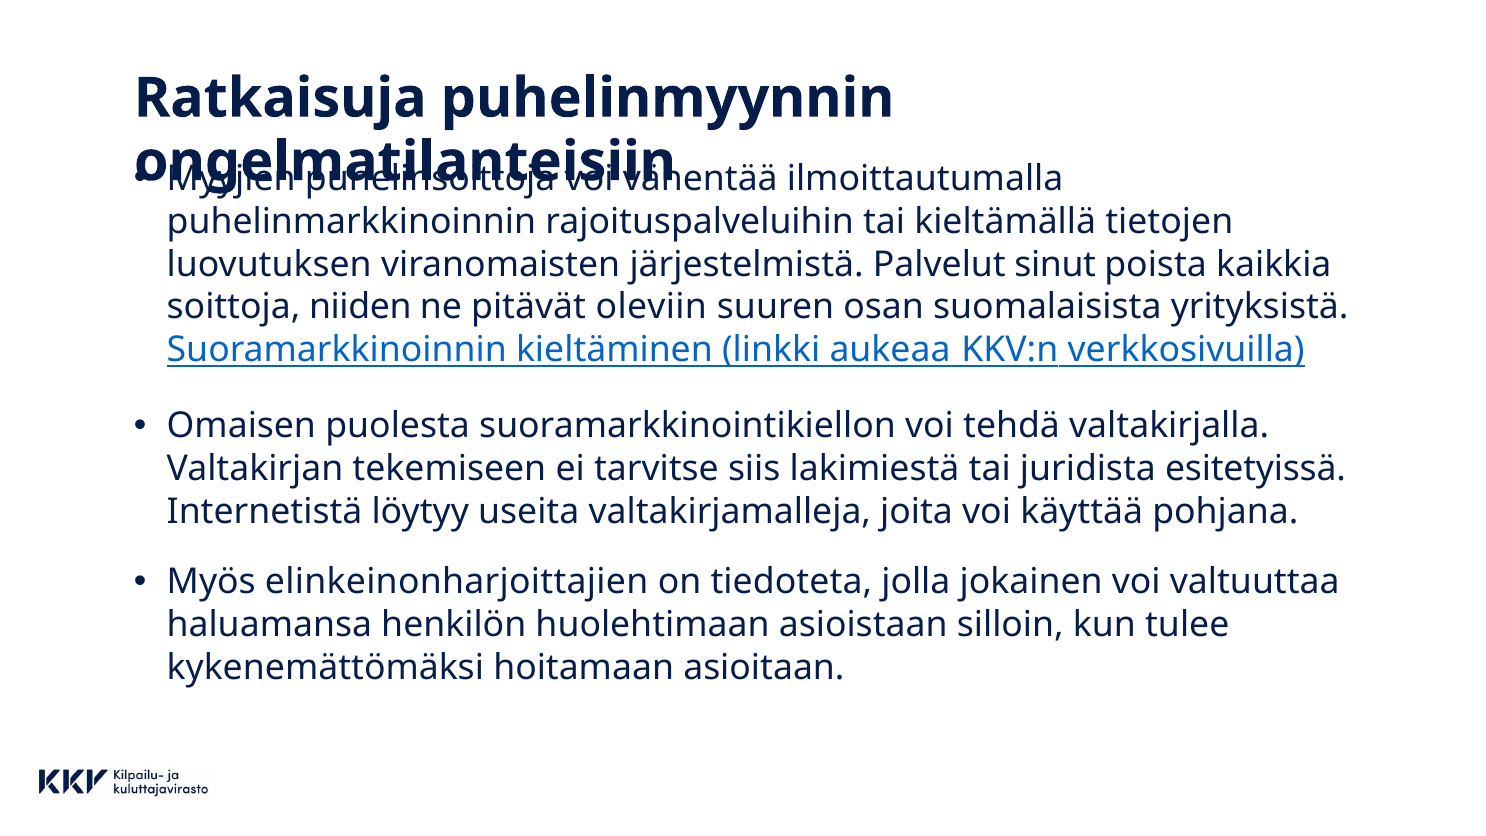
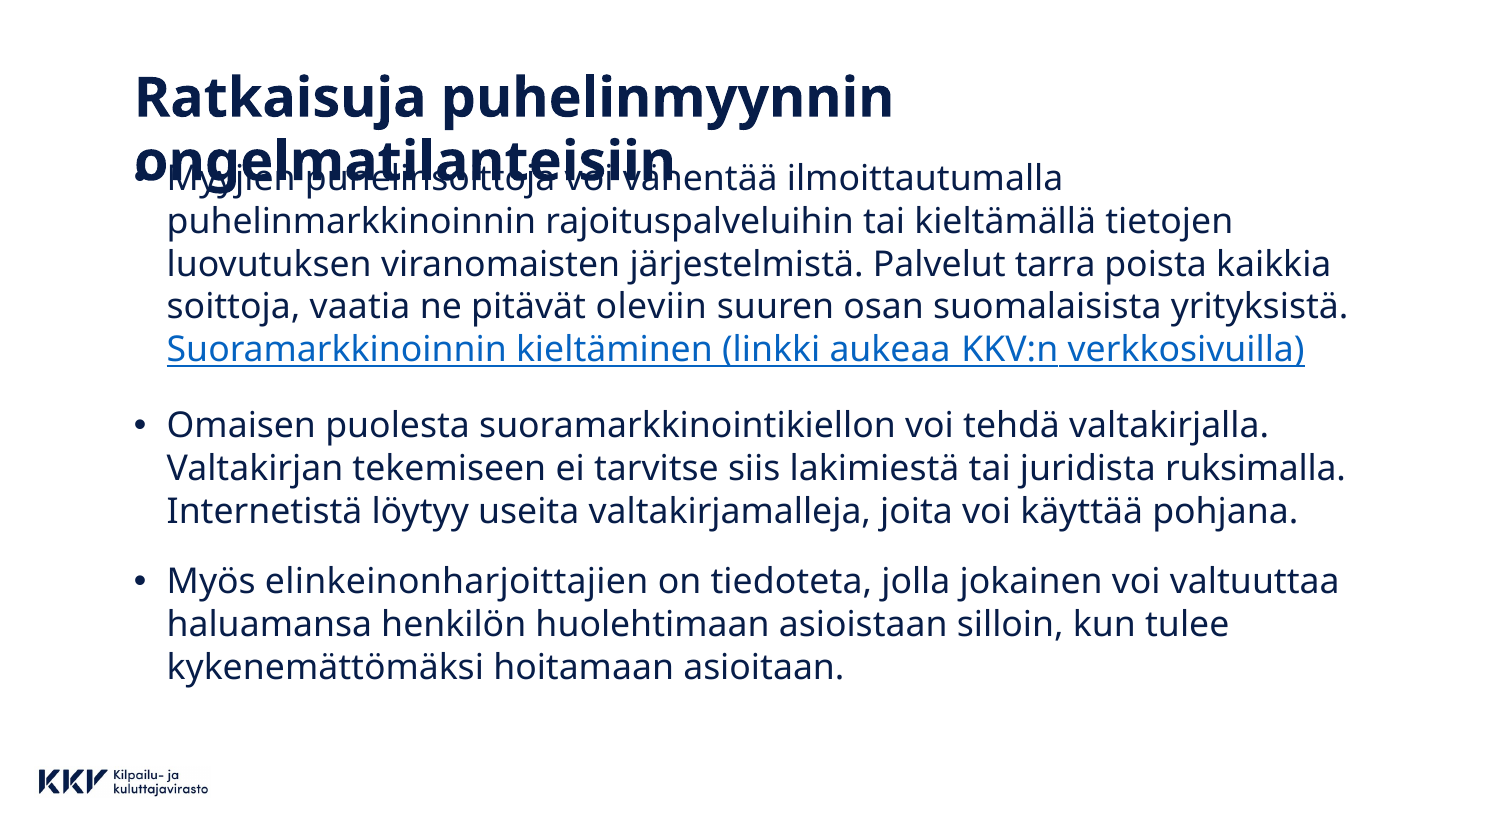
sinut: sinut -> tarra
niiden: niiden -> vaatia
esitetyissä: esitetyissä -> ruksimalla
